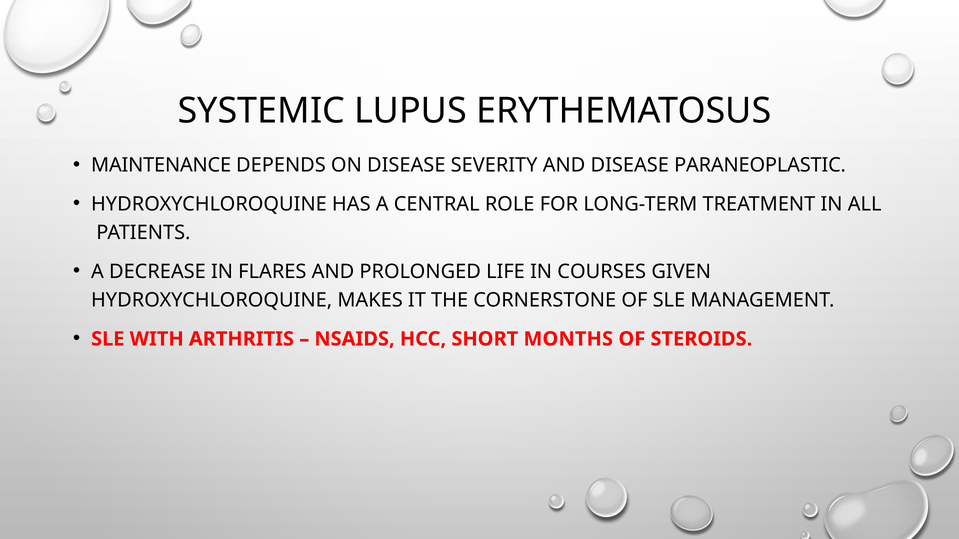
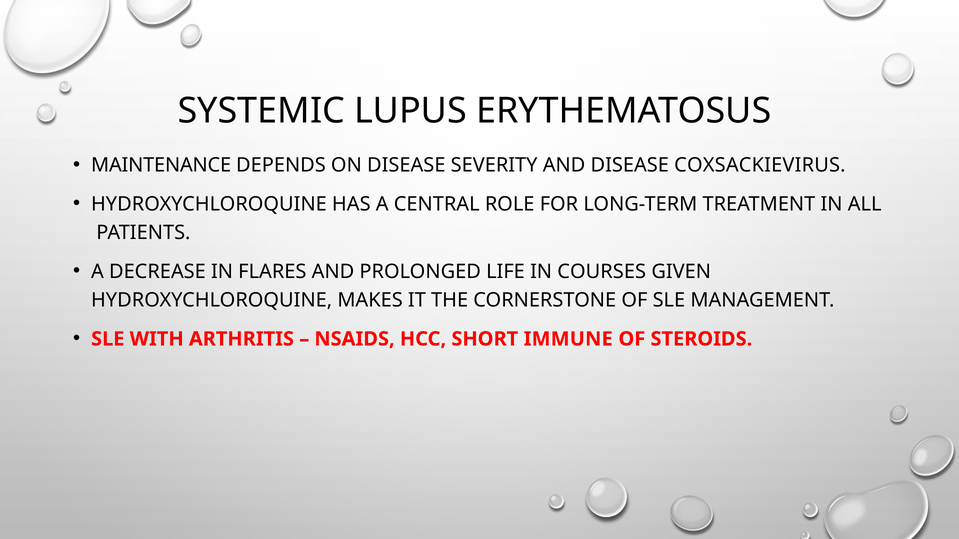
PARANEOPLASTIC: PARANEOPLASTIC -> COXSACKIEVIRUS
MONTHS: MONTHS -> IMMUNE
